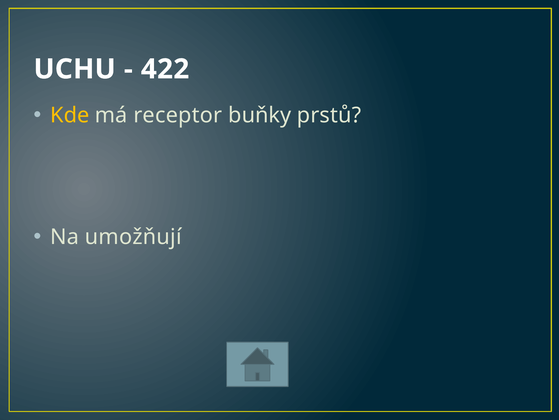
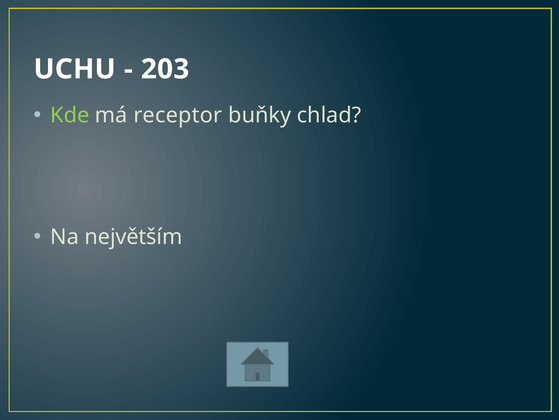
422: 422 -> 203
Kde colour: yellow -> light green
prstů: prstů -> chlad
umožňují: umožňují -> největším
